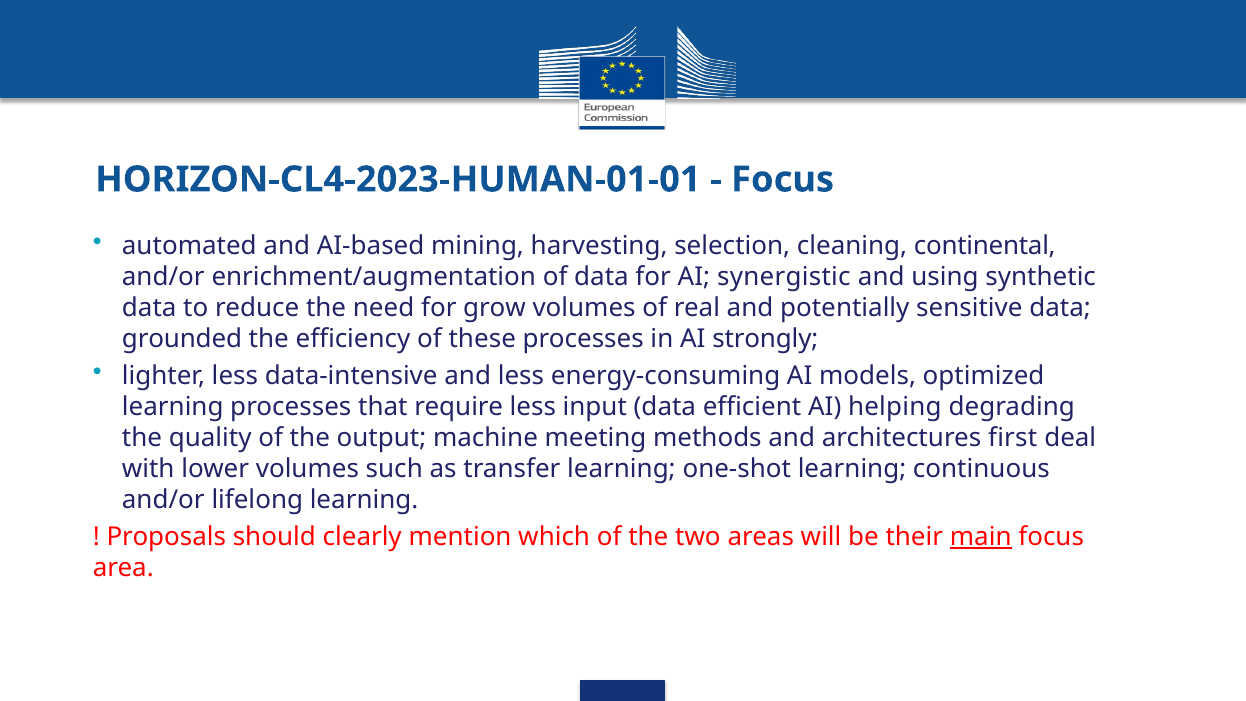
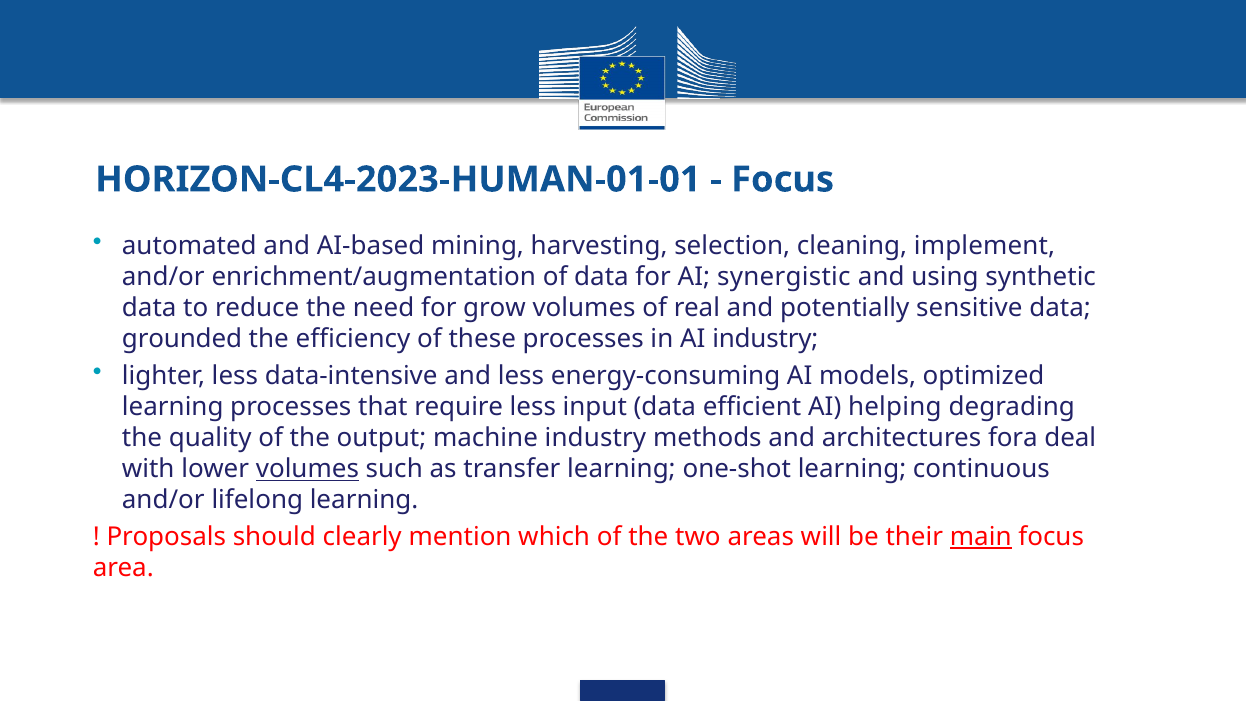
continental: continental -> implement
AI strongly: strongly -> industry
machine meeting: meeting -> industry
first: first -> fora
volumes at (307, 469) underline: none -> present
